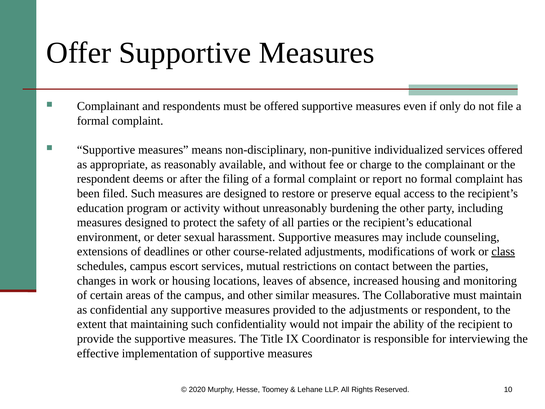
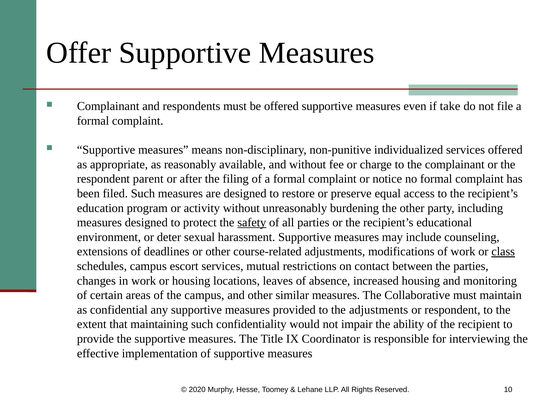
only: only -> take
deems: deems -> parent
report: report -> notice
safety underline: none -> present
